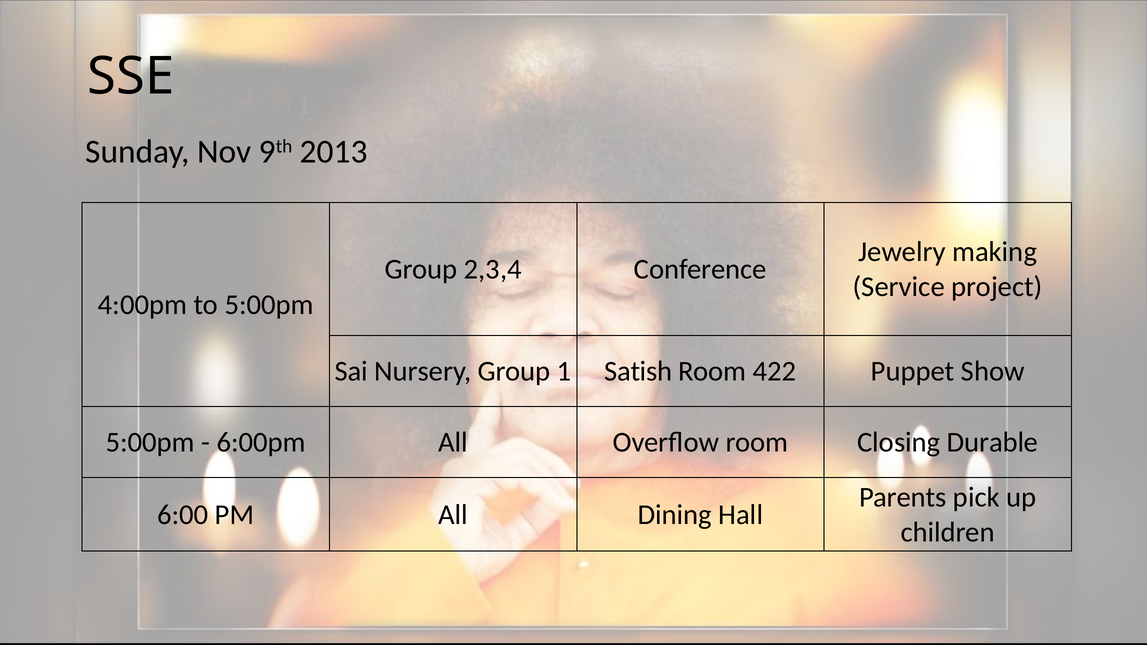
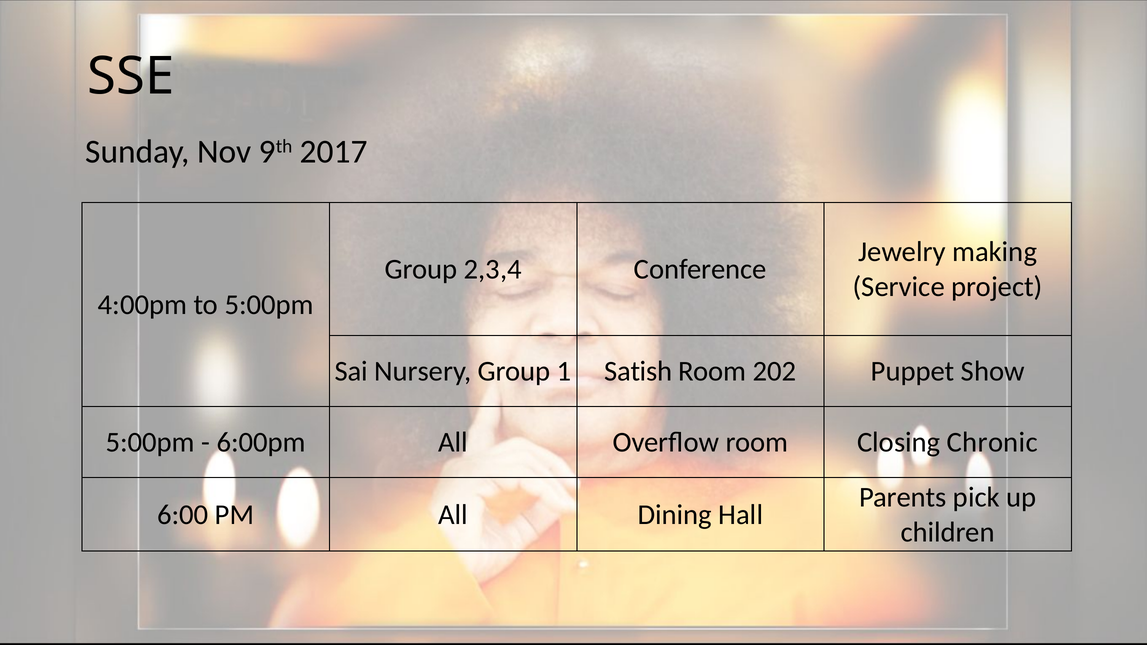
2013: 2013 -> 2017
422: 422 -> 202
Durable: Durable -> Chronic
